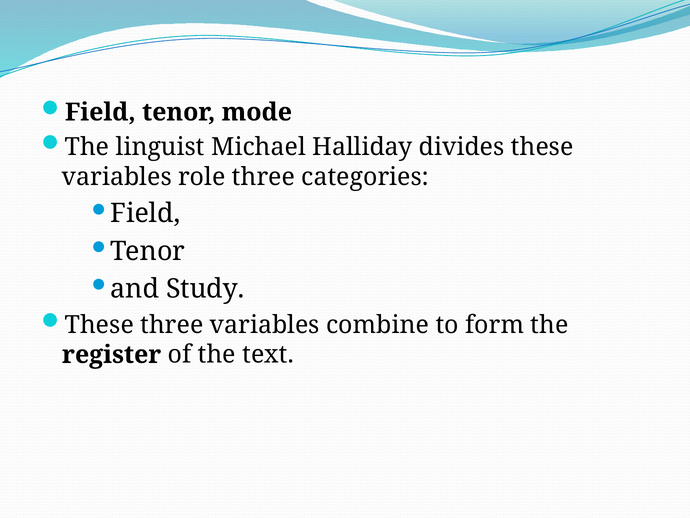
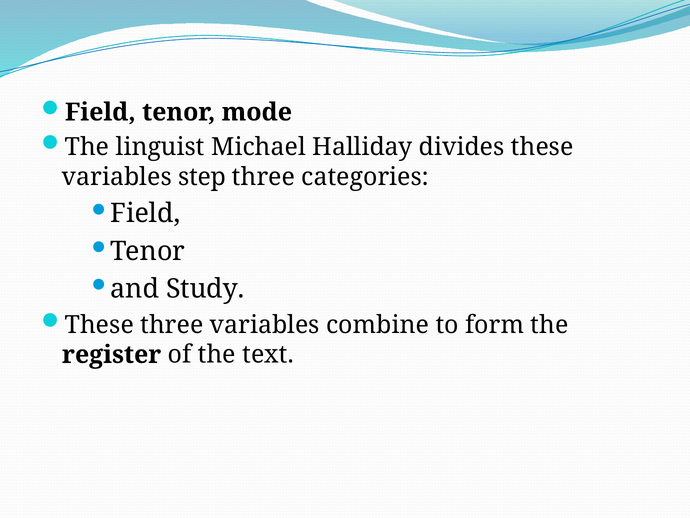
role: role -> step
